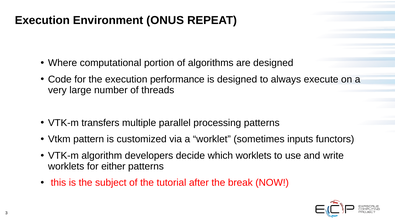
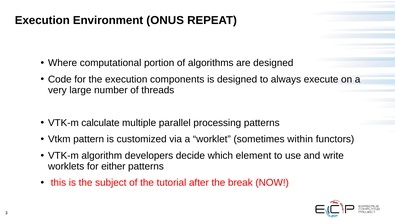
performance: performance -> components
transfers: transfers -> calculate
inputs: inputs -> within
which worklets: worklets -> element
